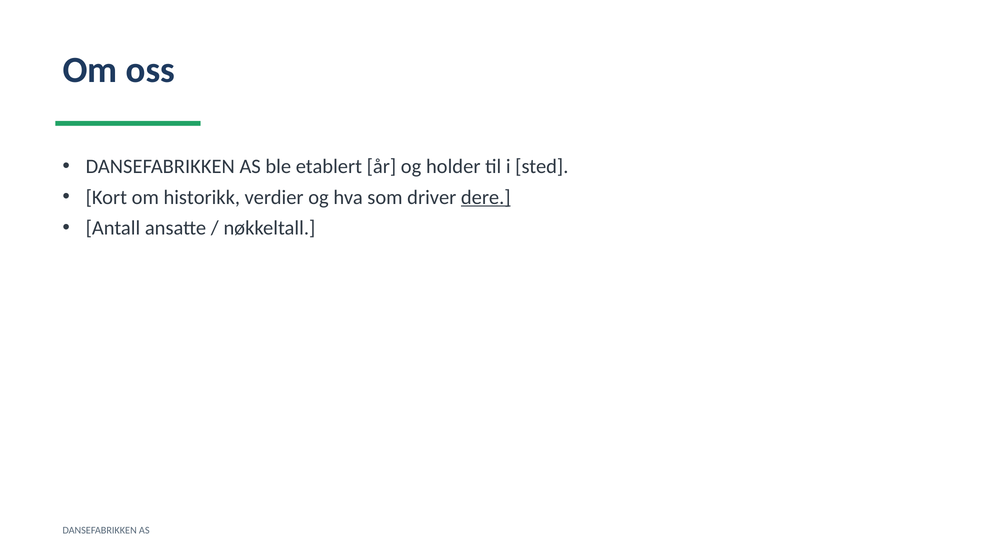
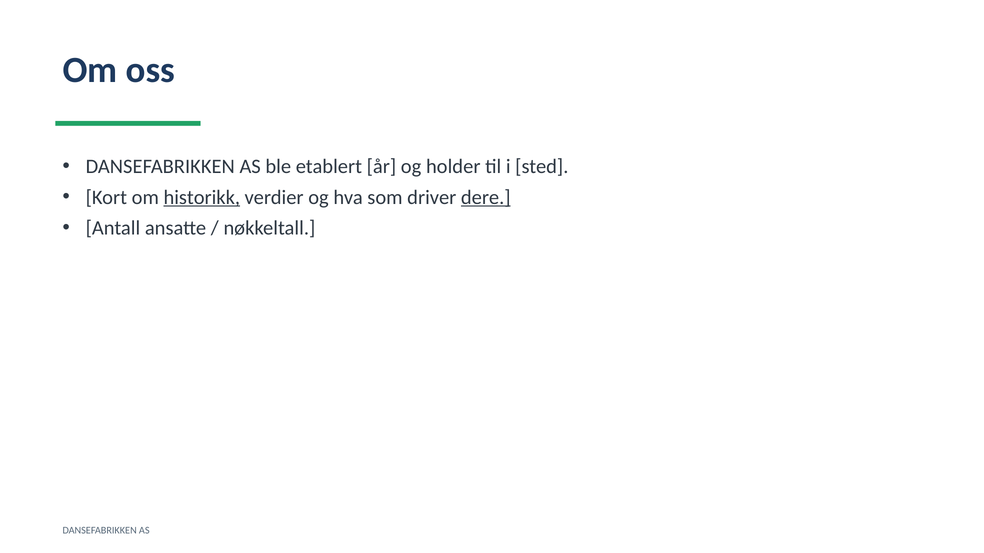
historikk underline: none -> present
